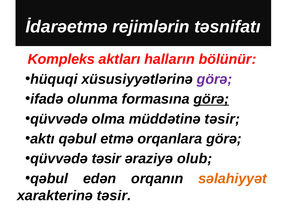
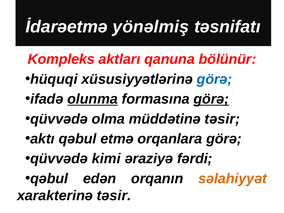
rejimlərin: rejimlərin -> yönəlmiş
halların: halların -> qanuna
görə at (214, 79) colour: purple -> blue
olunma underline: none -> present
qüvvədə təsir: təsir -> kimi
olub: olub -> fərdi
